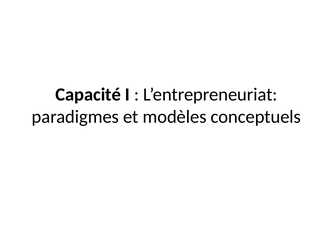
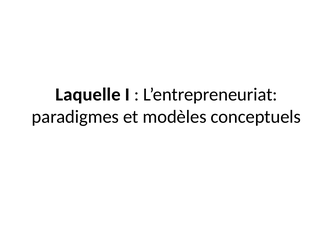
Capacité: Capacité -> Laquelle
